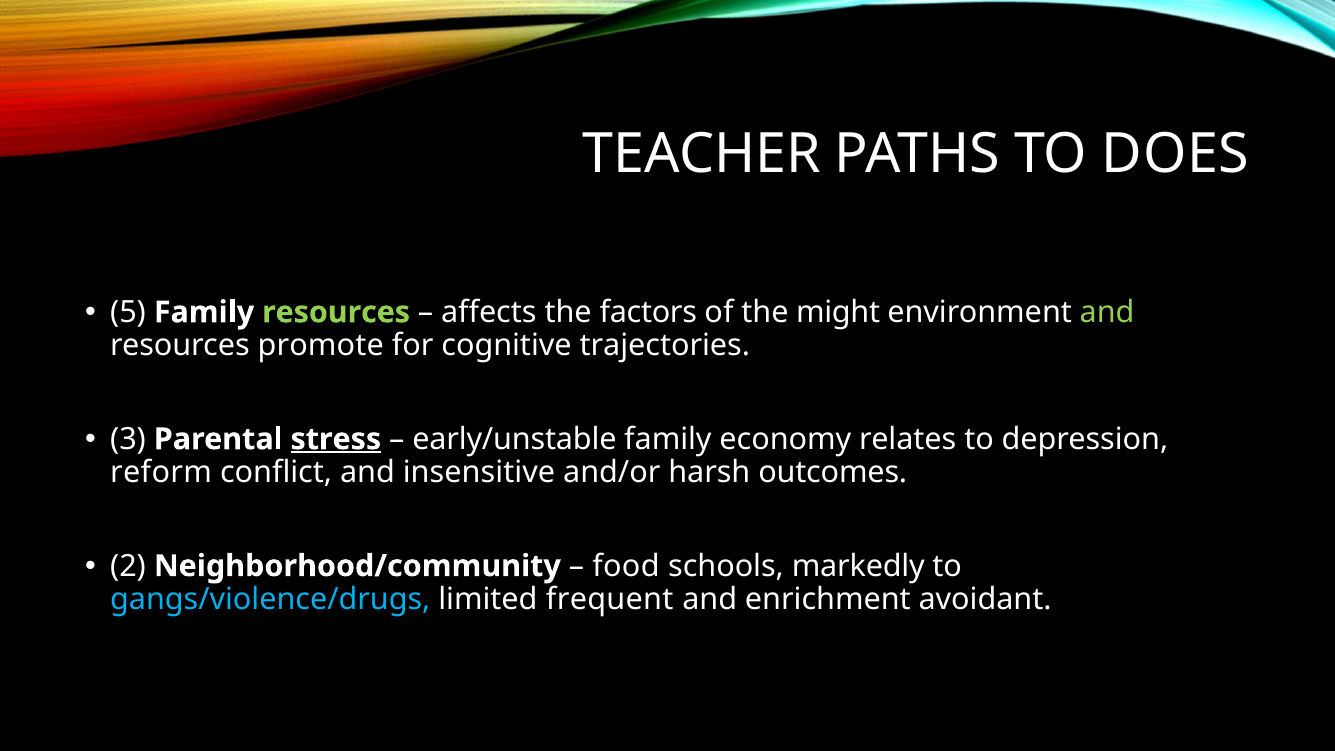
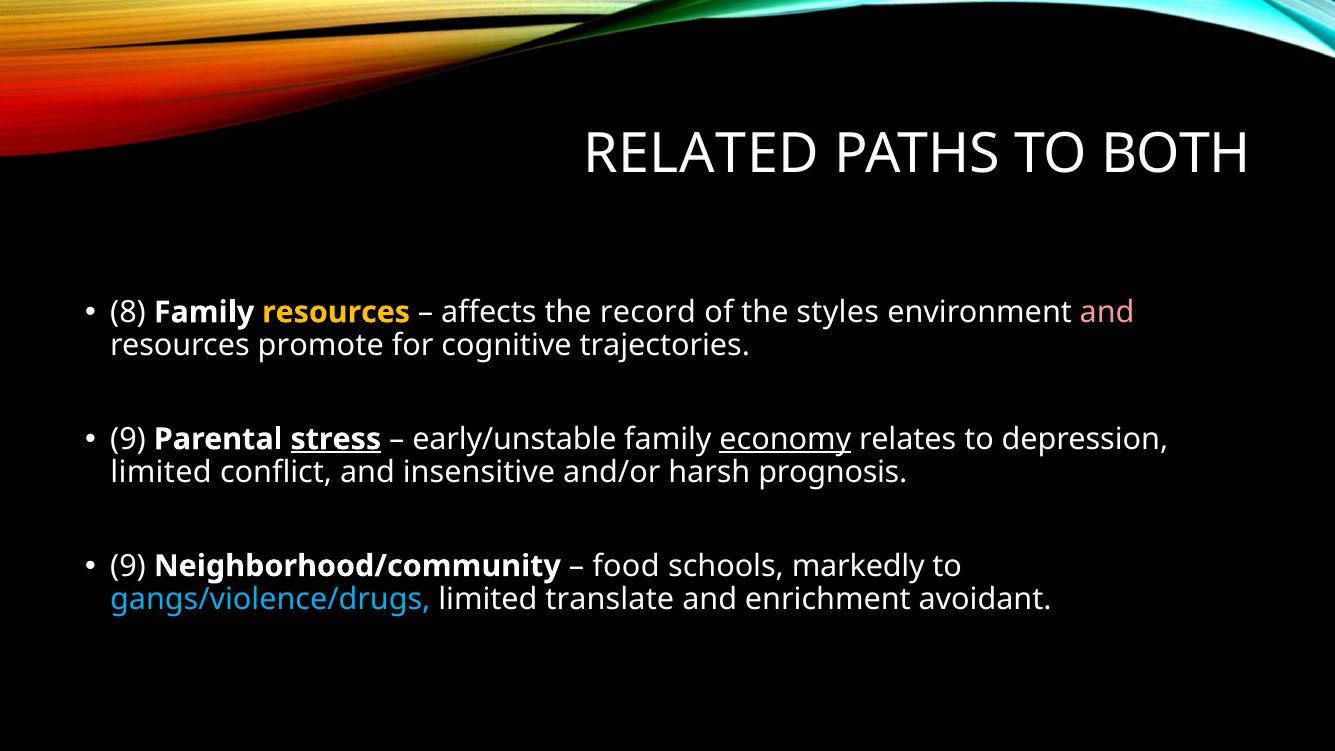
TEACHER: TEACHER -> RELATED
DOES: DOES -> BOTH
5: 5 -> 8
resources at (336, 312) colour: light green -> yellow
factors: factors -> record
might: might -> styles
and at (1107, 312) colour: light green -> pink
3 at (128, 439): 3 -> 9
economy underline: none -> present
reform at (161, 472): reform -> limited
outcomes: outcomes -> prognosis
2 at (128, 566): 2 -> 9
frequent: frequent -> translate
